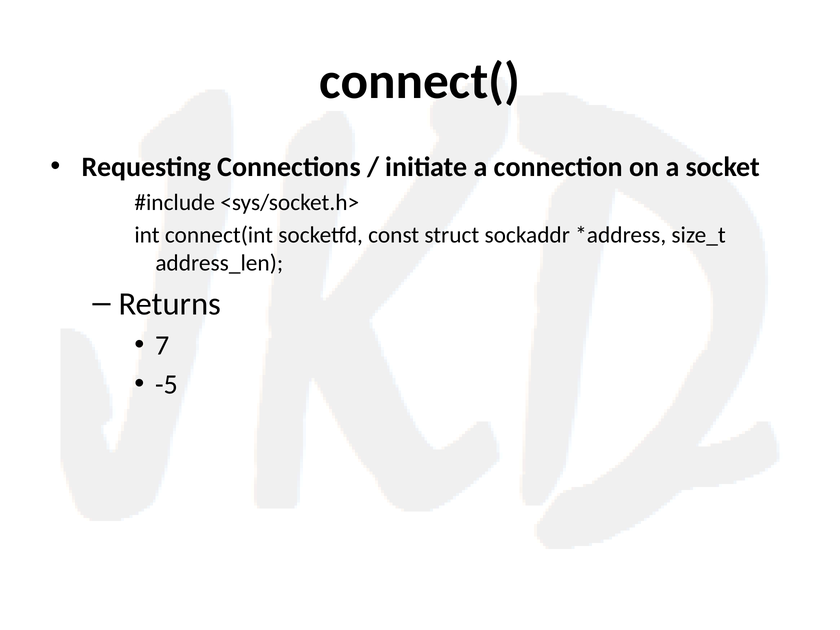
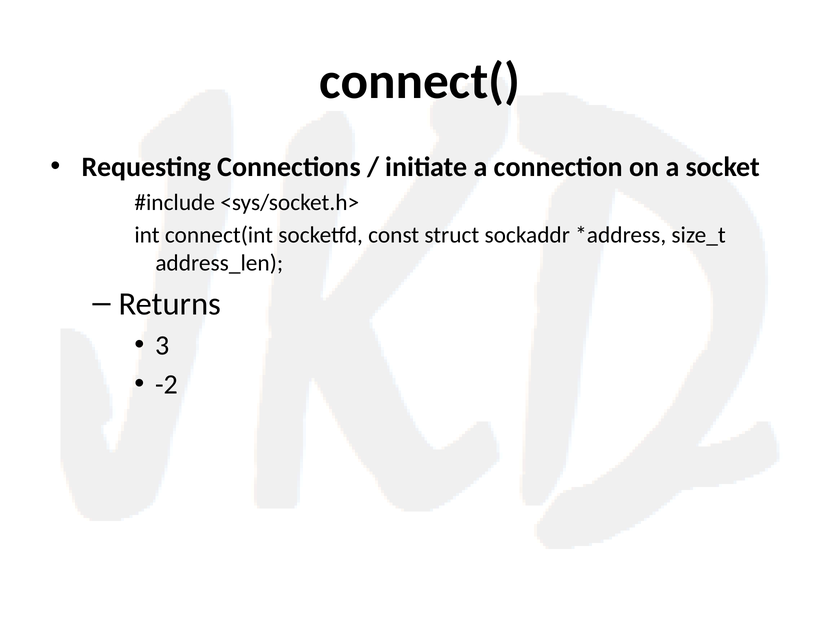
7: 7 -> 3
-5: -5 -> -2
